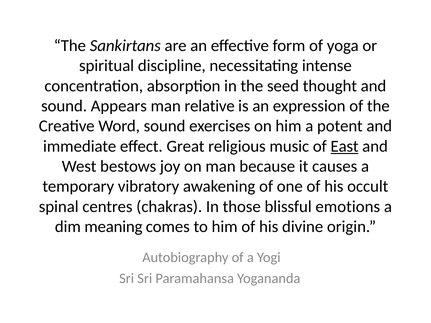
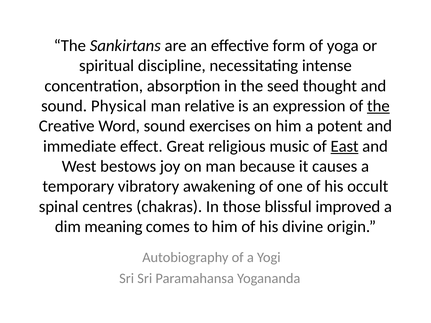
Appears: Appears -> Physical
the at (378, 106) underline: none -> present
emotions: emotions -> improved
